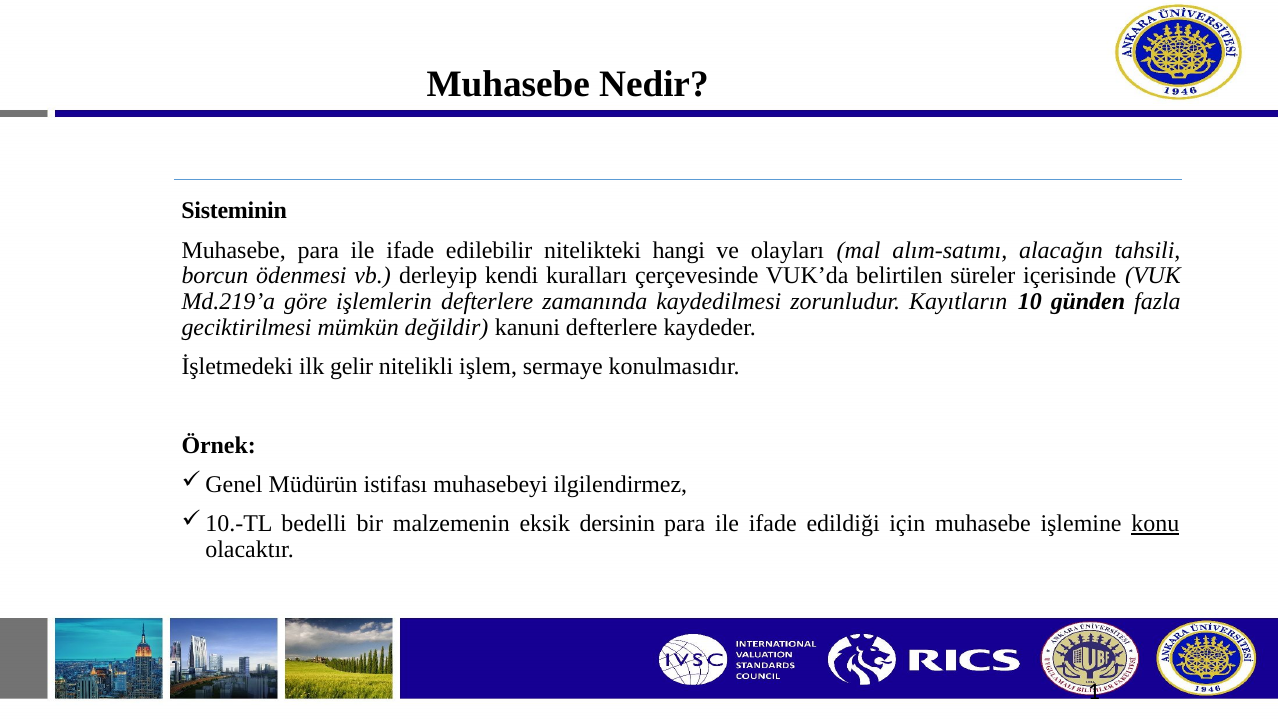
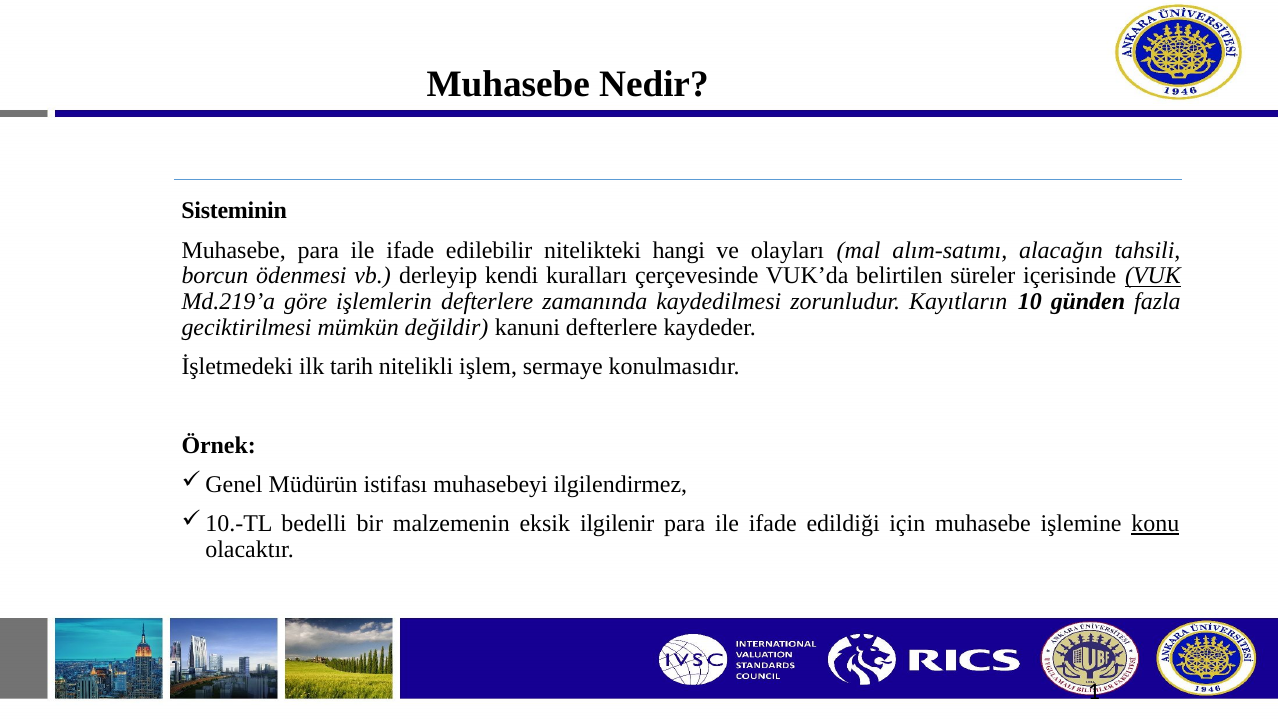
VUK underline: none -> present
gelir: gelir -> tarih
dersinin: dersinin -> ilgilenir
